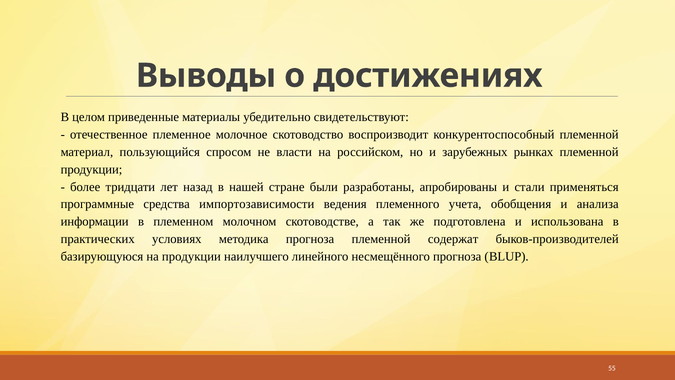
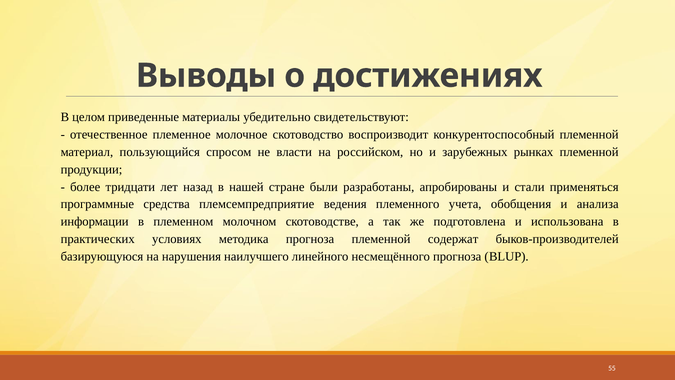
импортозависимости: импортозависимости -> племсемпредприятие
на продукции: продукции -> нарушения
